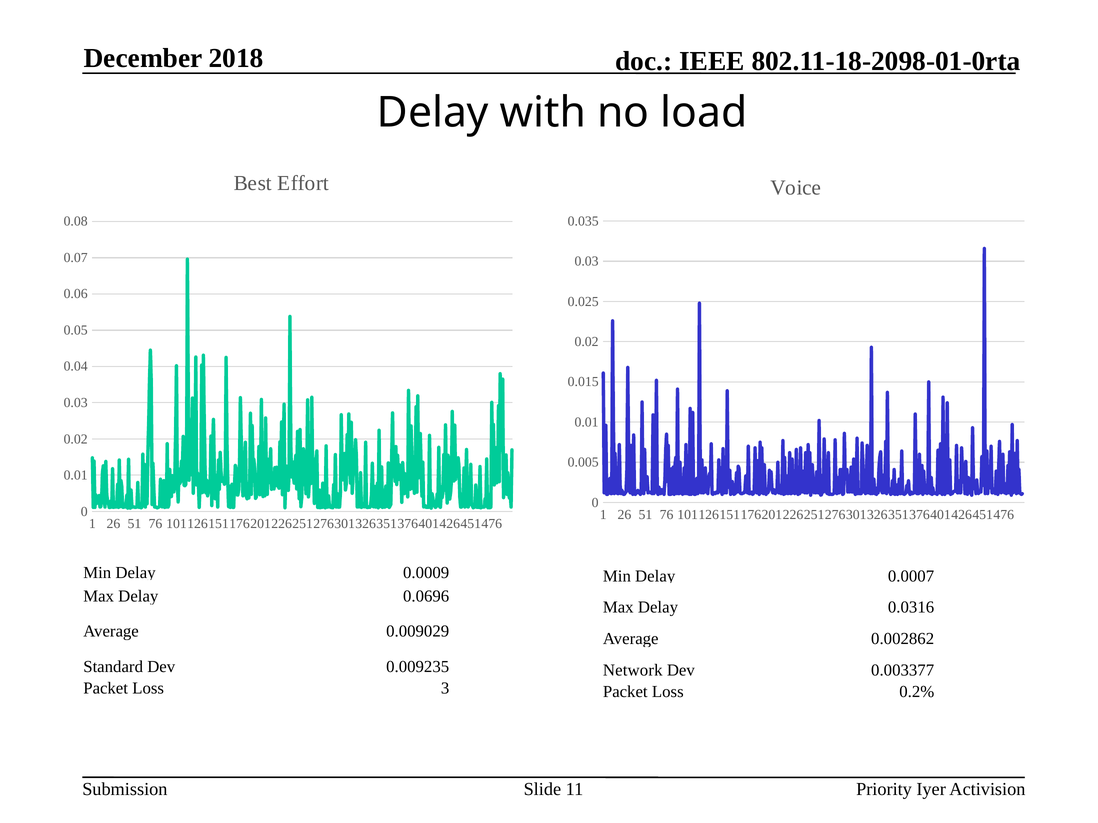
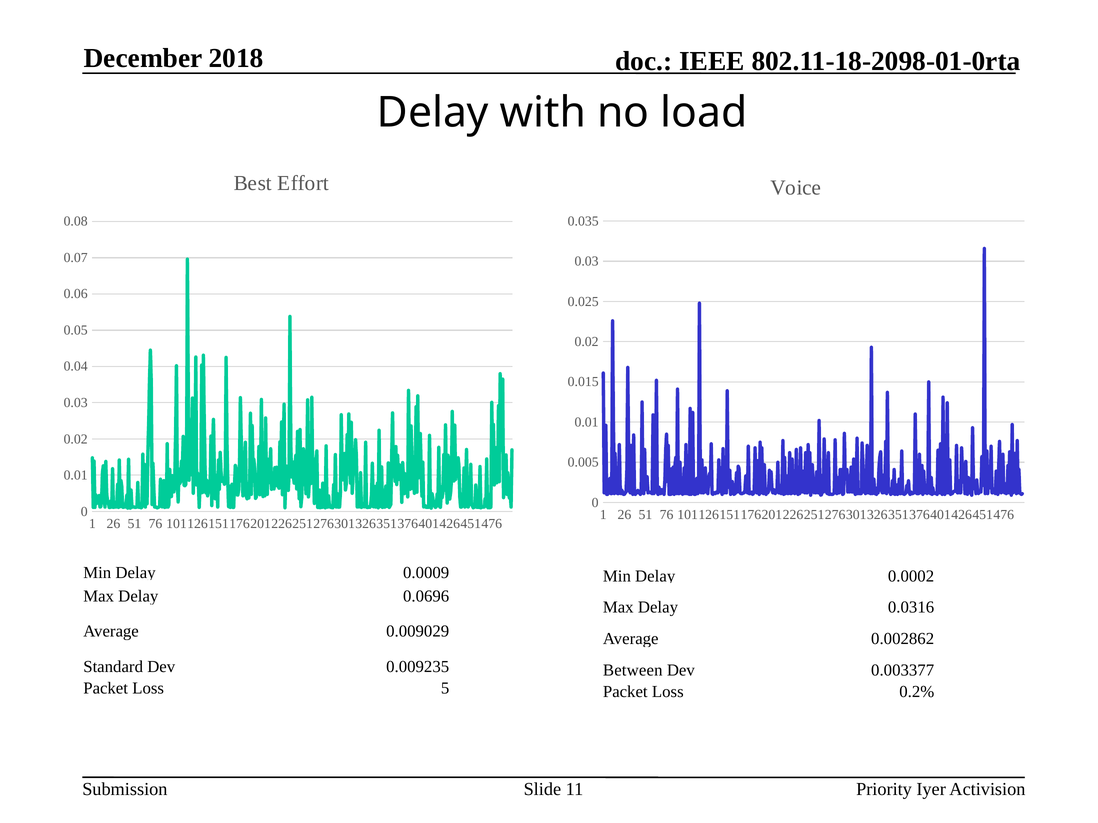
0.0007: 0.0007 -> 0.0002
Network: Network -> Between
3: 3 -> 5
